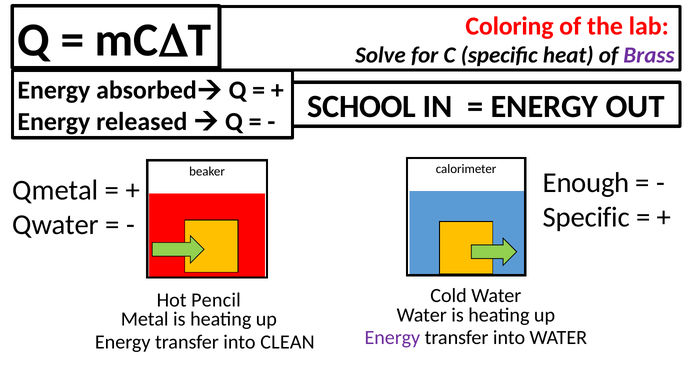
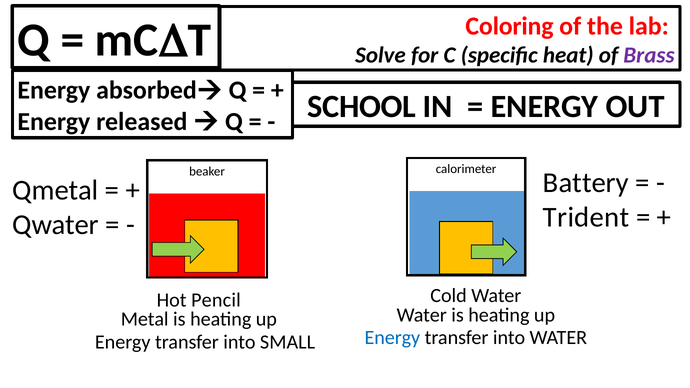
Enough: Enough -> Battery
Specific at (586, 217): Specific -> Trident
Energy at (392, 338) colour: purple -> blue
CLEAN: CLEAN -> SMALL
